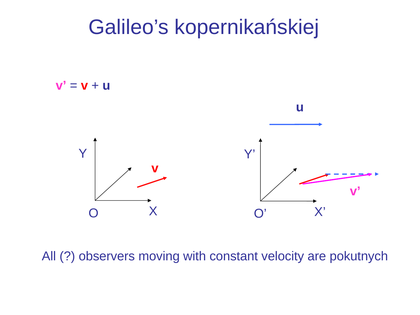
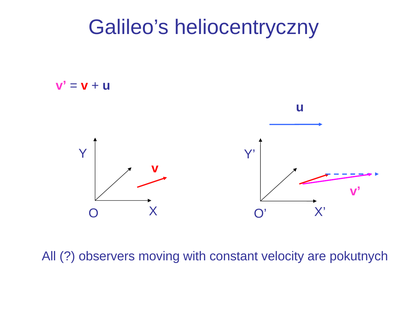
kopernikańskiej: kopernikańskiej -> heliocentryczny
